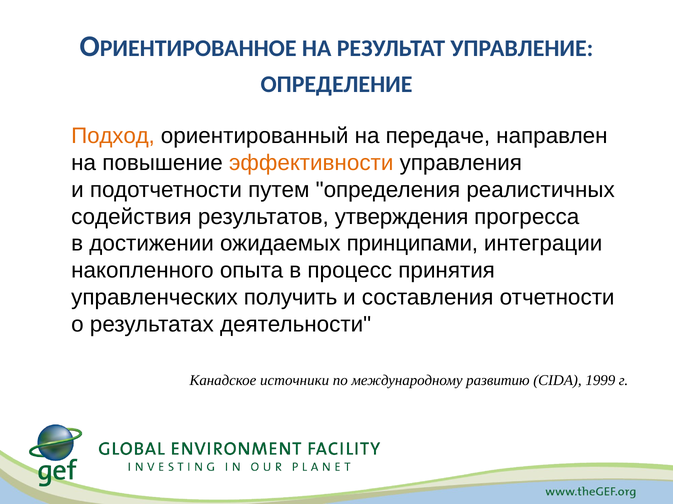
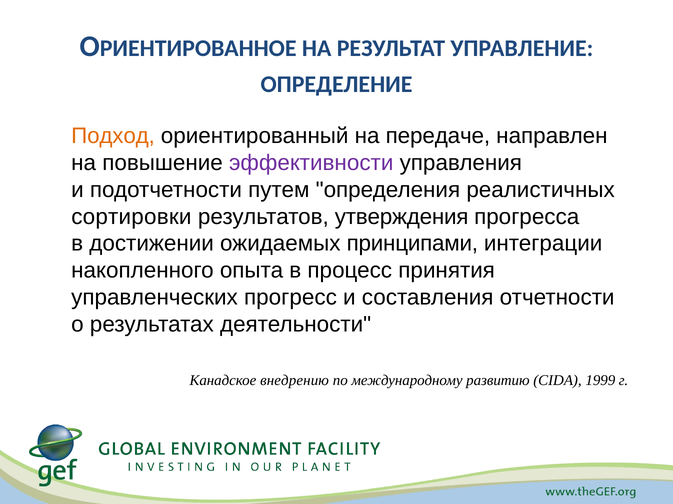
эффективности colour: orange -> purple
содействия: содействия -> сортировки
получить: получить -> прогресс
источники: источники -> внедрению
